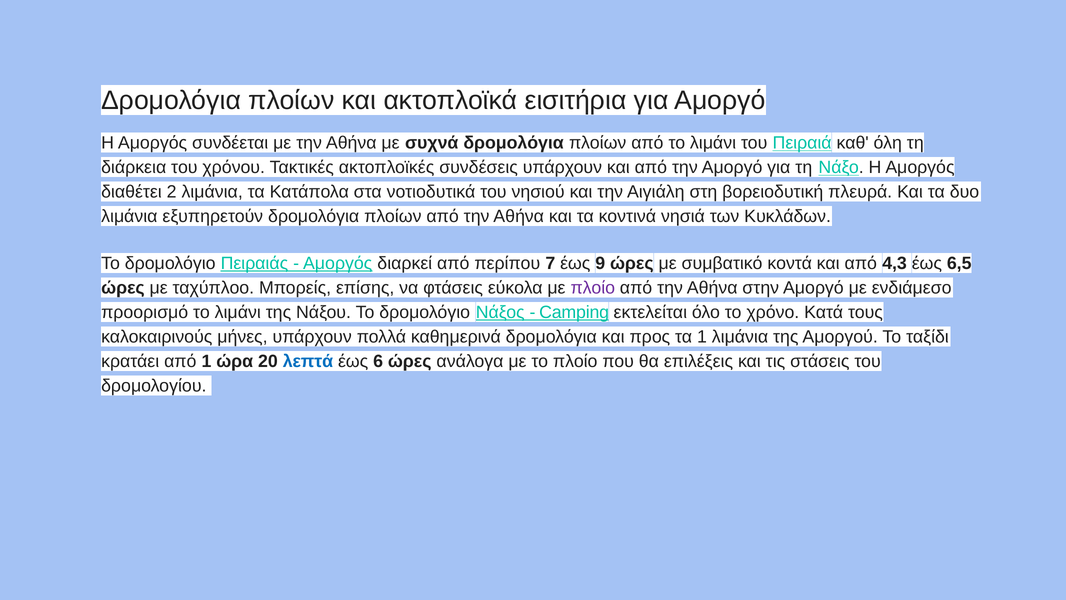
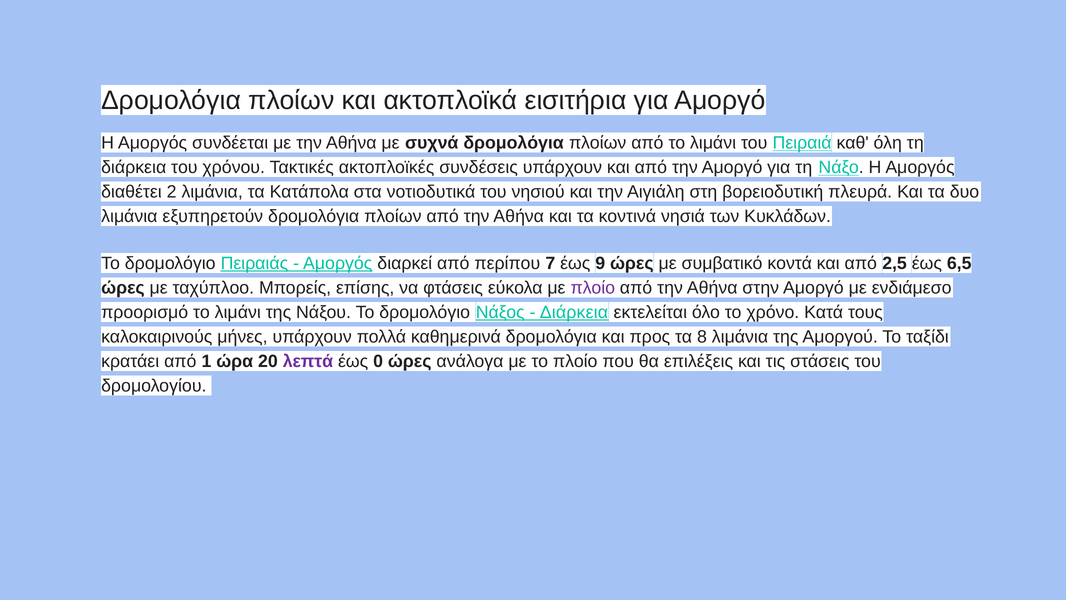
4,3: 4,3 -> 2,5
Camping at (574, 312): Camping -> Διάρκεια
τα 1: 1 -> 8
λεπτά colour: blue -> purple
6: 6 -> 0
